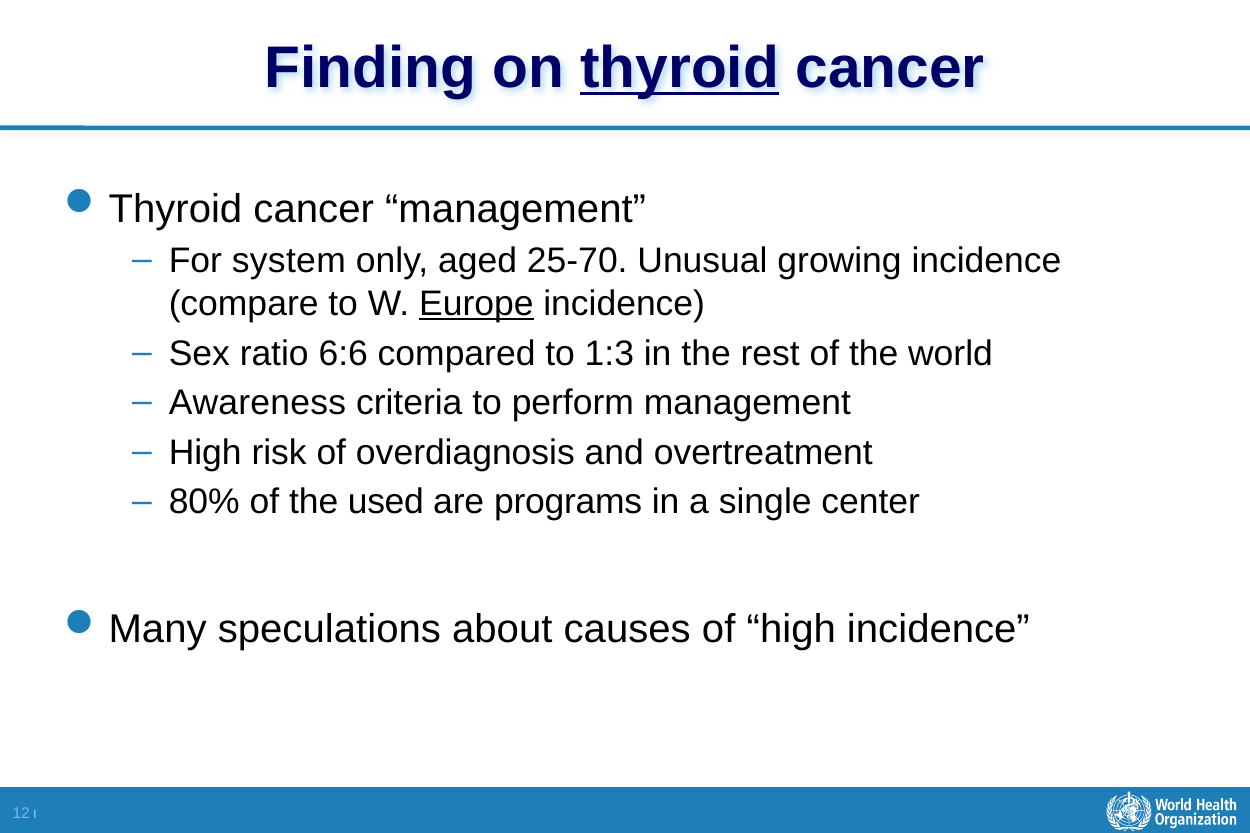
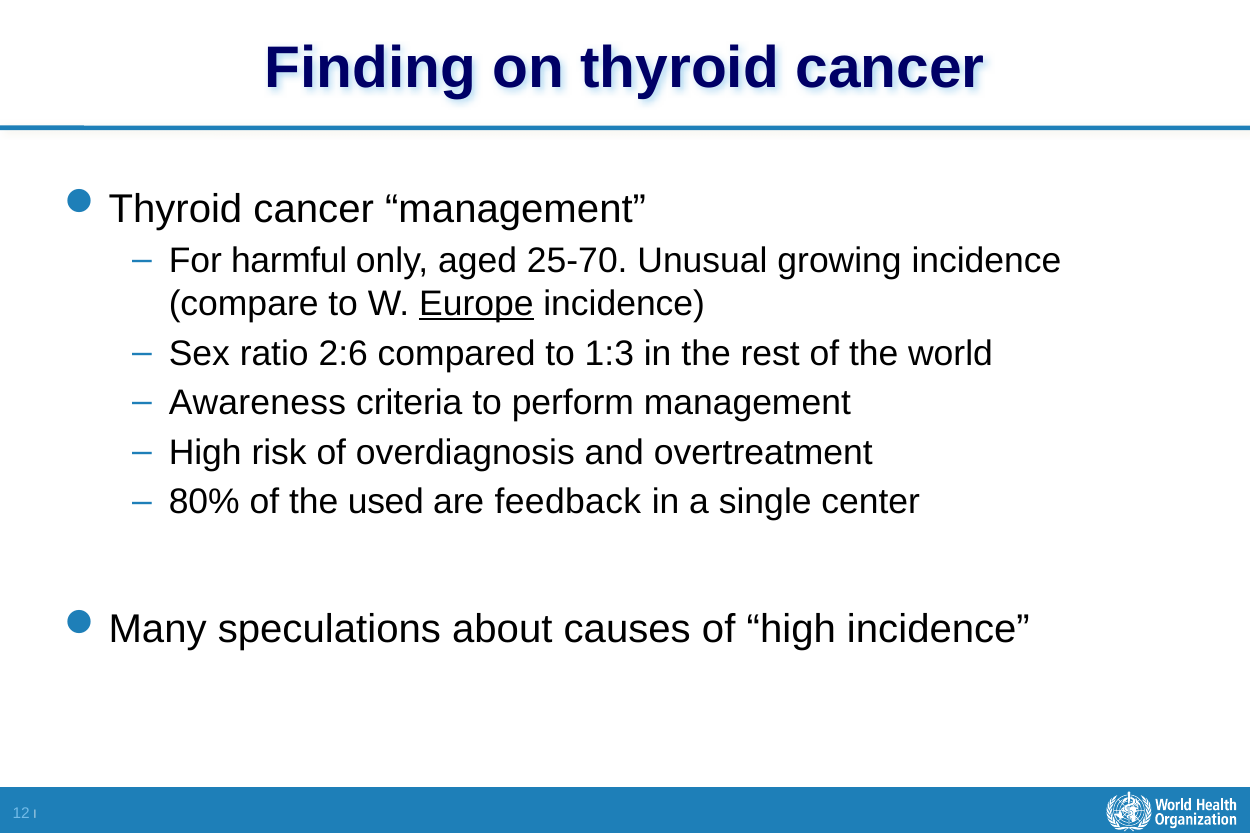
thyroid underline: present -> none
system: system -> harmful
6:6: 6:6 -> 2:6
programs: programs -> feedback
